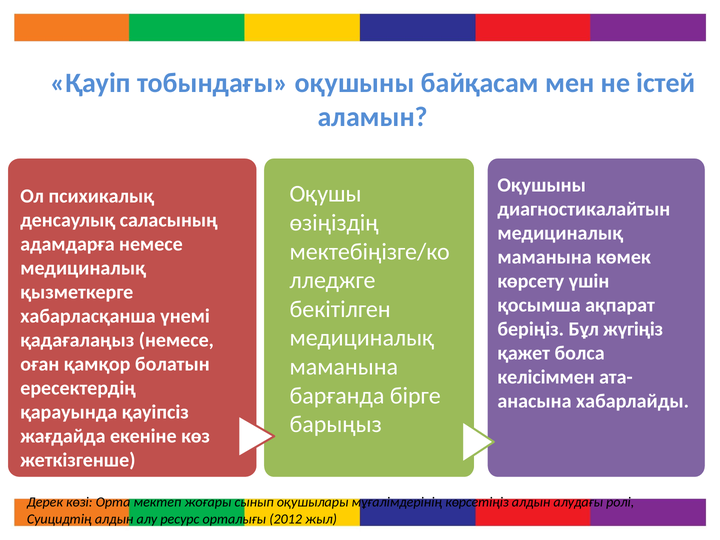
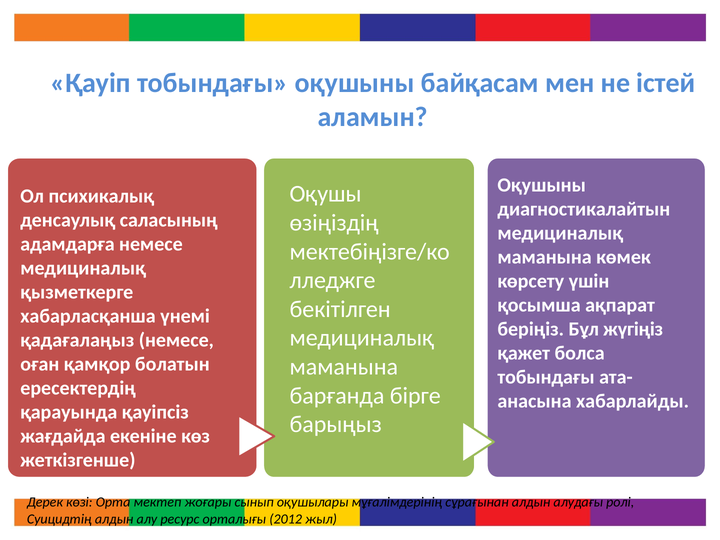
келісіммен at (546, 377): келісіммен -> тобындағы
көрсетіңіз: көрсетіңіз -> сұрағынан
